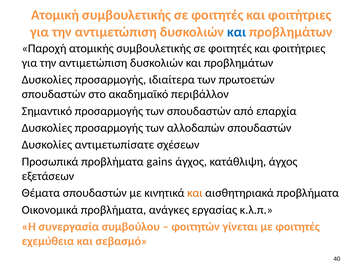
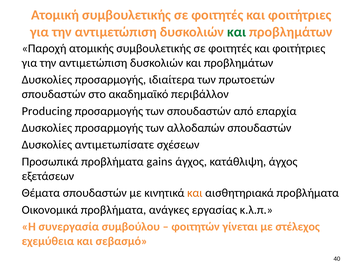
και at (237, 32) colour: blue -> green
Σημαντικό: Σημαντικό -> Producing
με φοιτητές: φοιτητές -> στέλεχος
